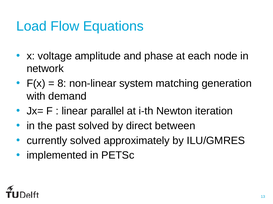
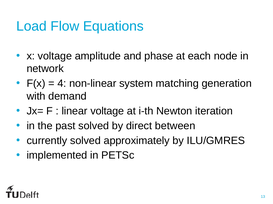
8: 8 -> 4
linear parallel: parallel -> voltage
